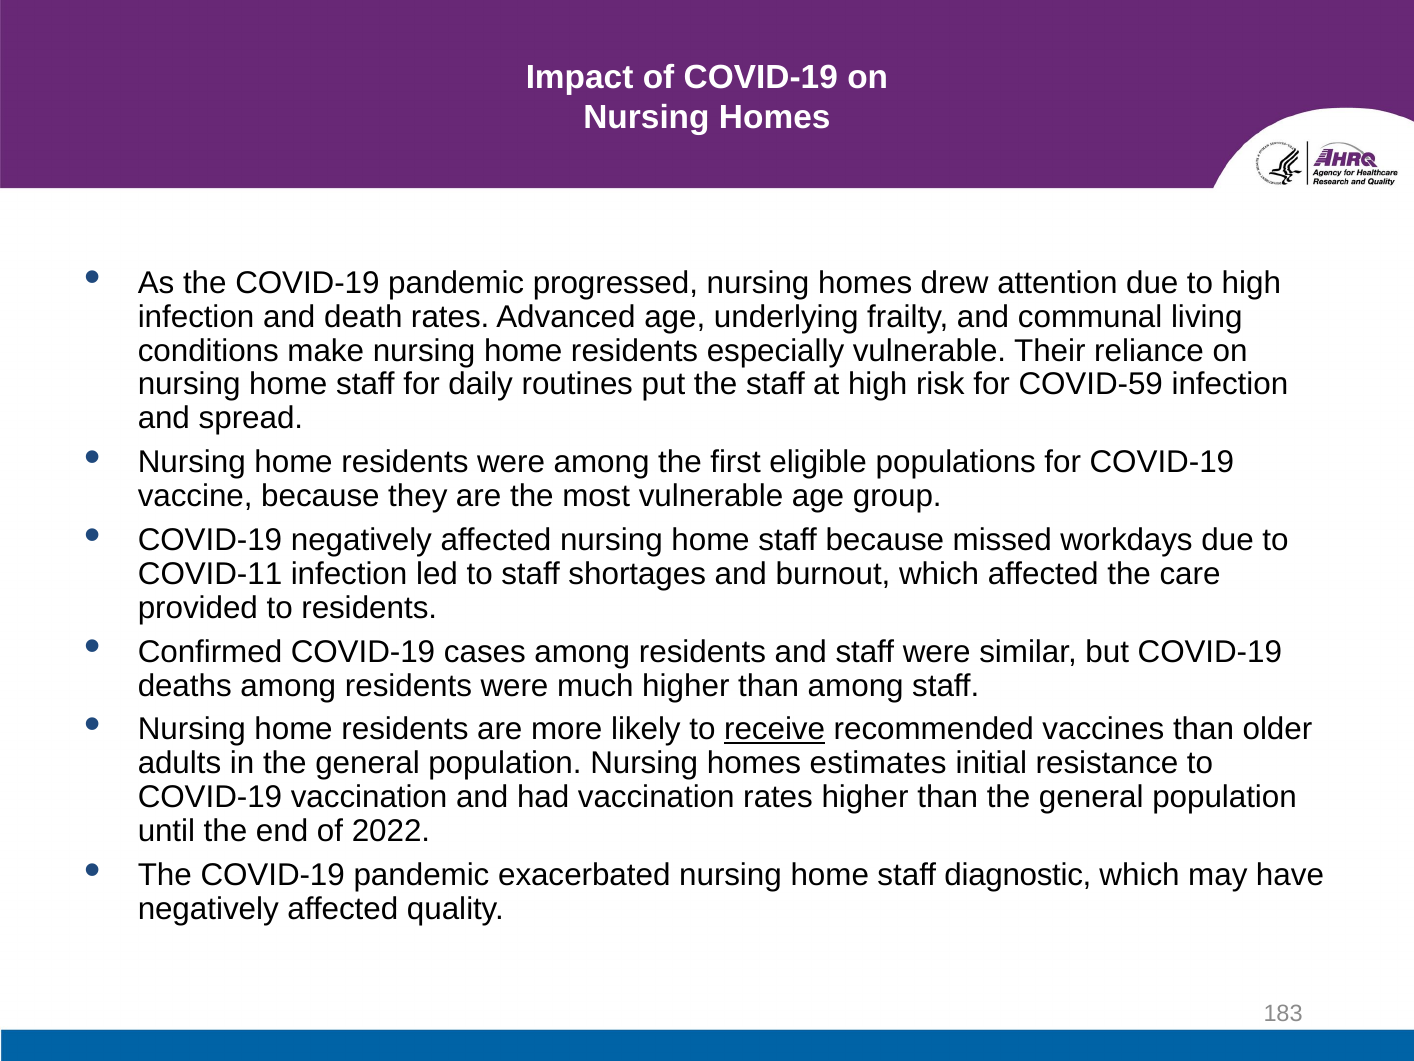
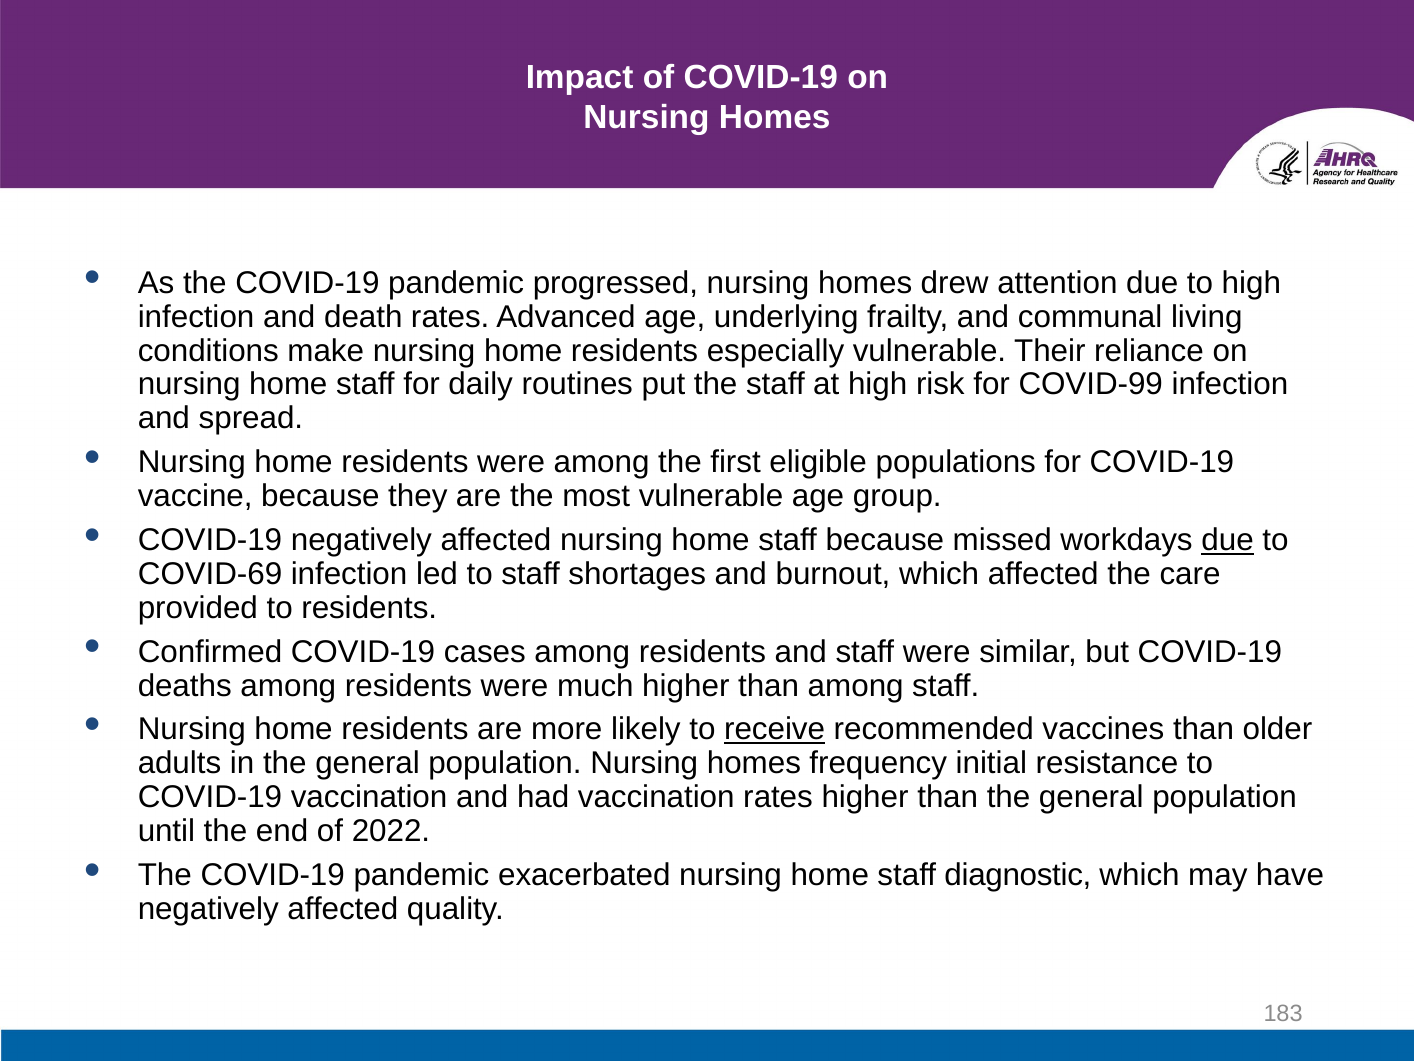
COVID-59: COVID-59 -> COVID-99
due at (1228, 540) underline: none -> present
COVID-11: COVID-11 -> COVID-69
estimates: estimates -> frequency
